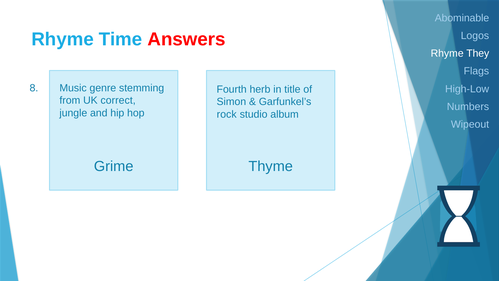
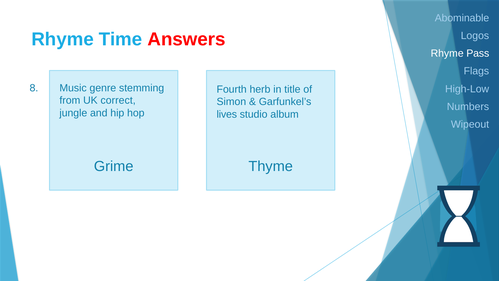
They: They -> Pass
rock: rock -> lives
